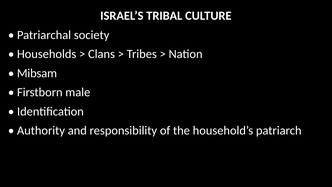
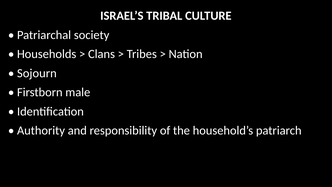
Mibsam: Mibsam -> Sojourn
